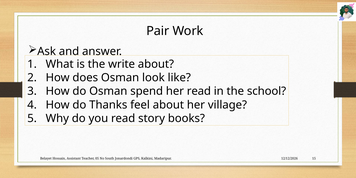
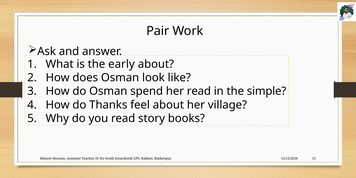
write: write -> early
school: school -> simple
